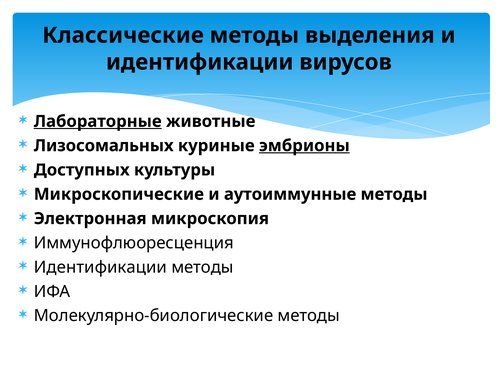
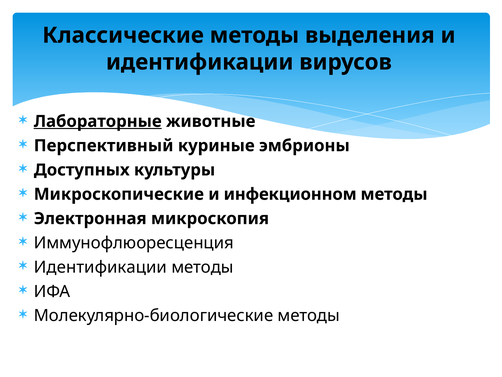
Лизосомальных: Лизосомальных -> Перспективный
эмбрионы underline: present -> none
аутоиммунные: аутоиммунные -> инфекционном
